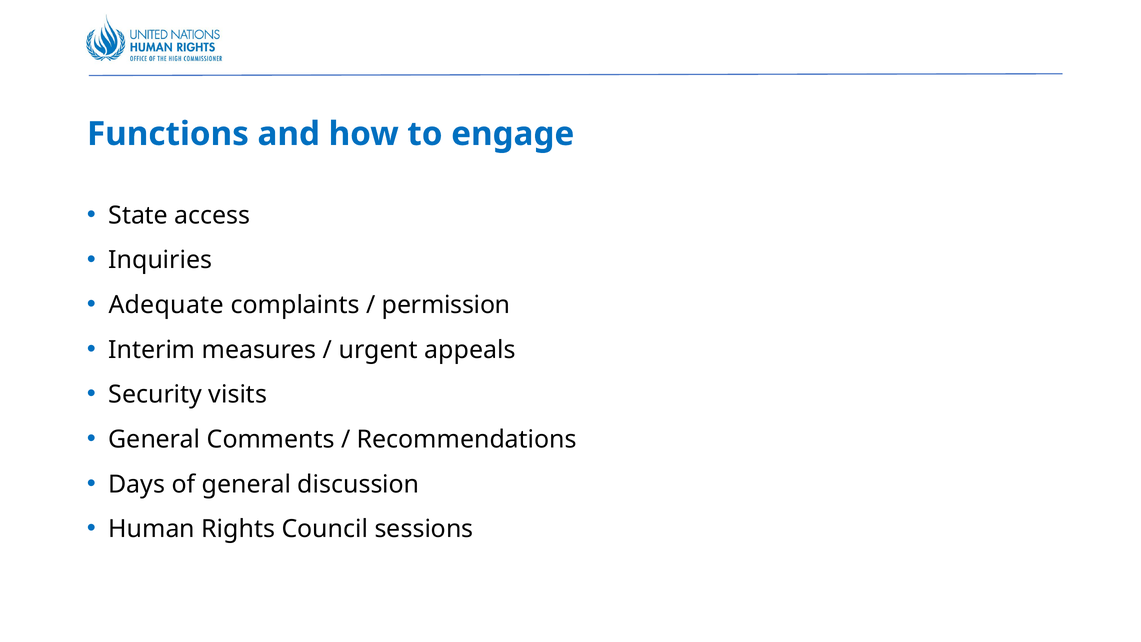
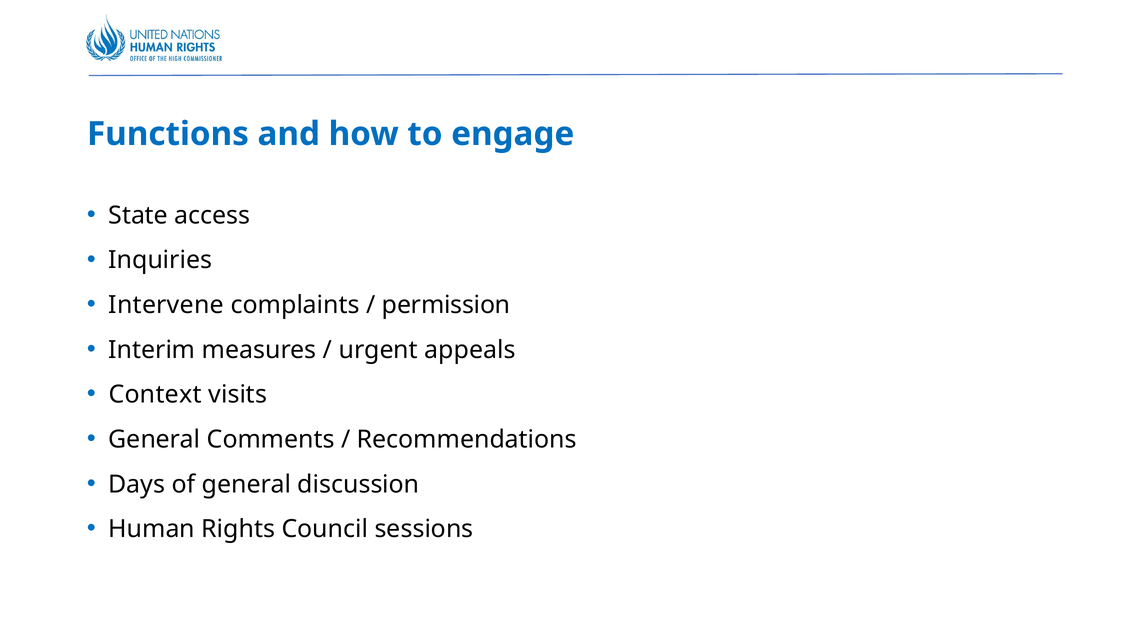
Adequate: Adequate -> Intervene
Security: Security -> Context
